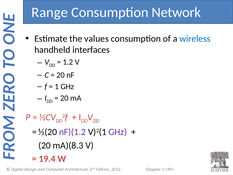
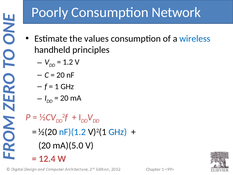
Range: Range -> Poorly
interfaces: interfaces -> principles
nF)(1.2 colour: purple -> blue
GHz at (118, 132) colour: purple -> blue
mA)(8.3: mA)(8.3 -> mA)(5.0
19.4: 19.4 -> 12.4
